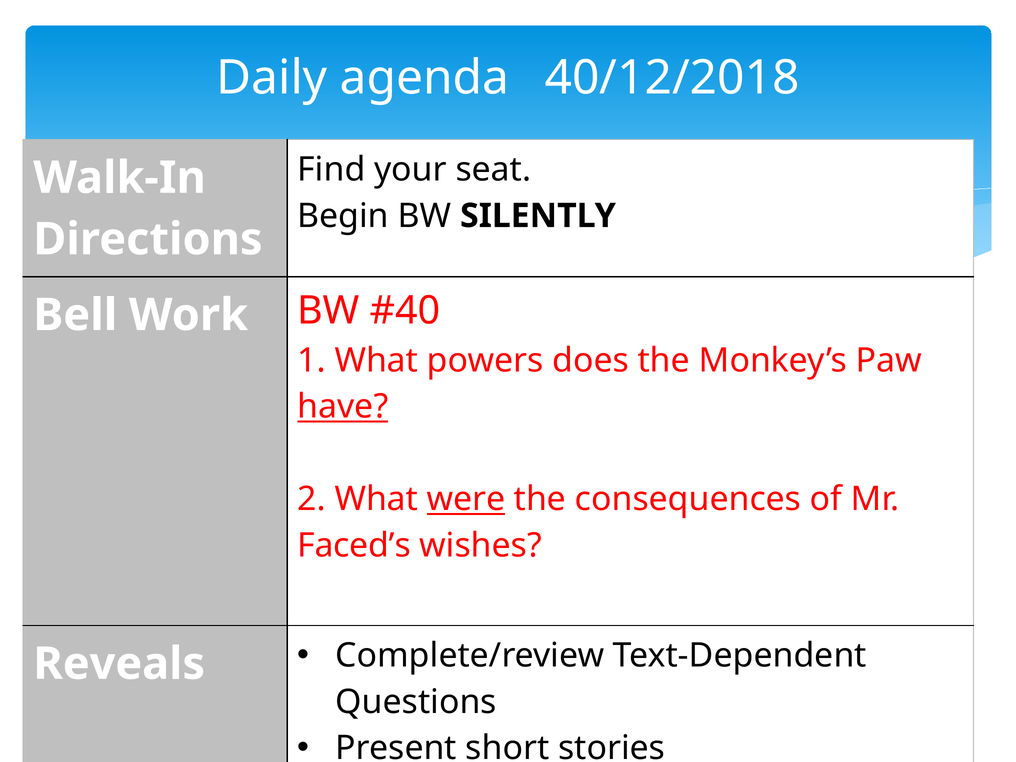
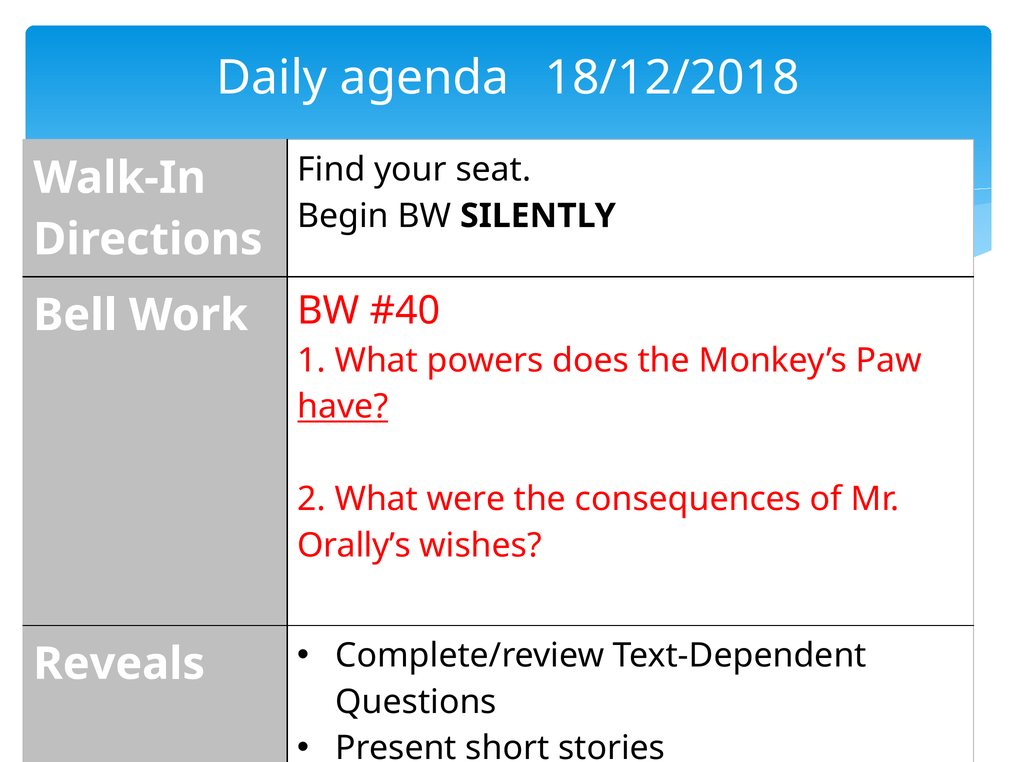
40/12/2018: 40/12/2018 -> 18/12/2018
were underline: present -> none
Faced’s: Faced’s -> Orally’s
